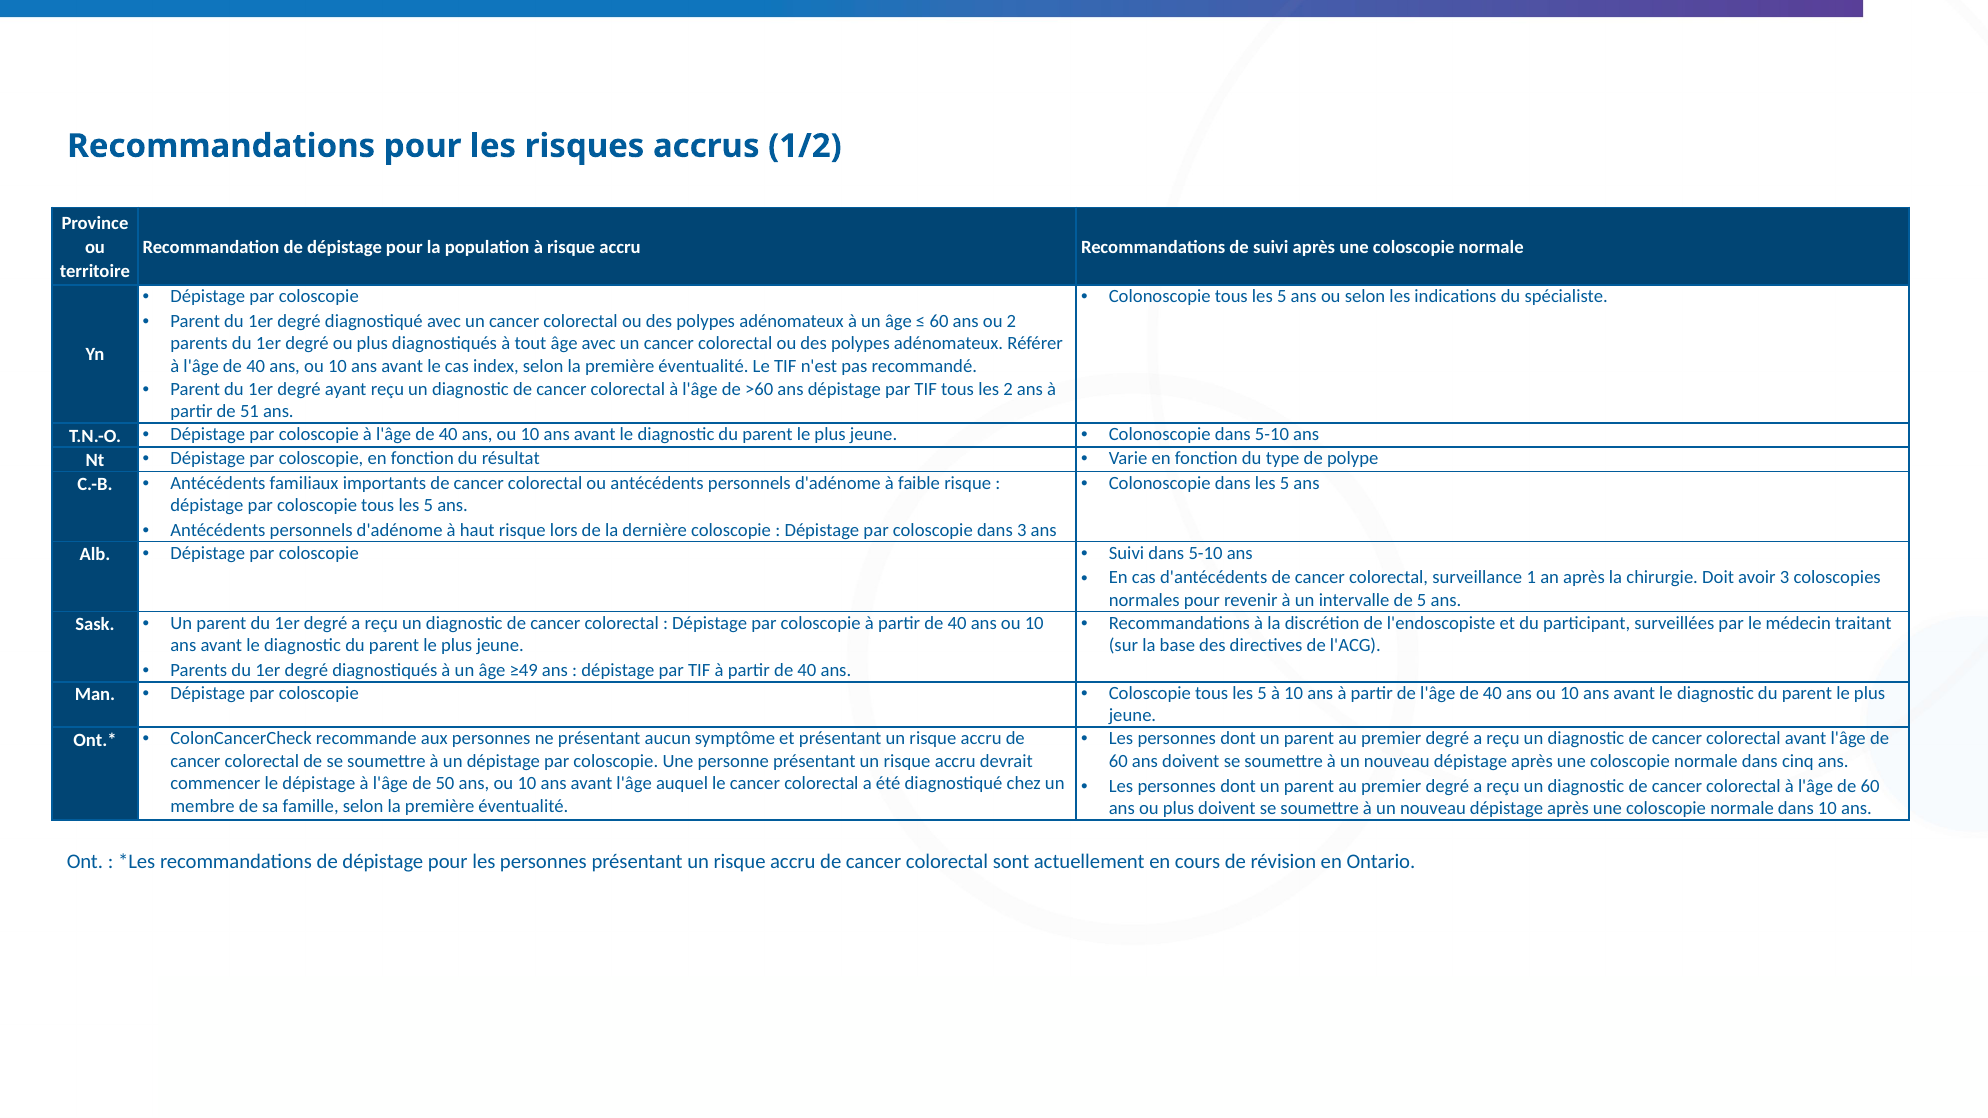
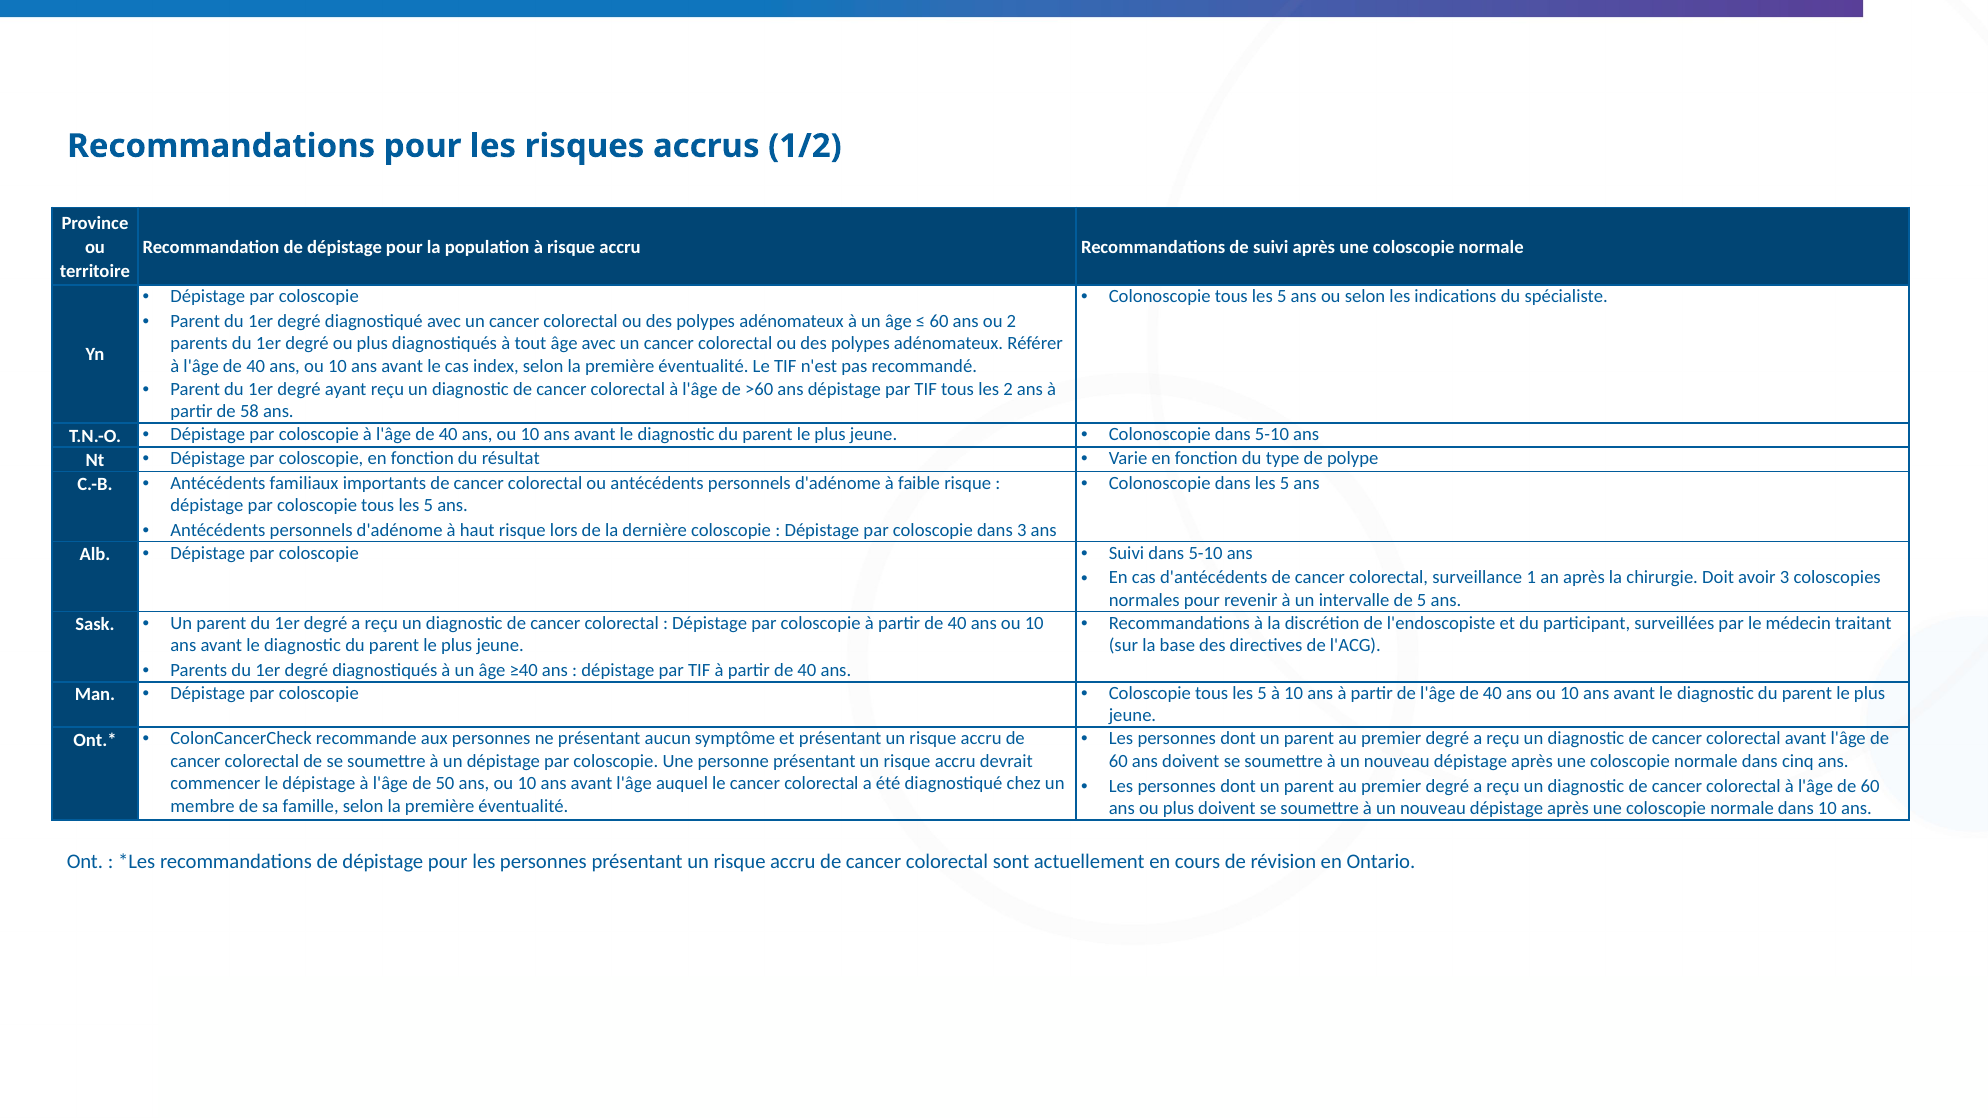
51: 51 -> 58
≥49: ≥49 -> ≥40
